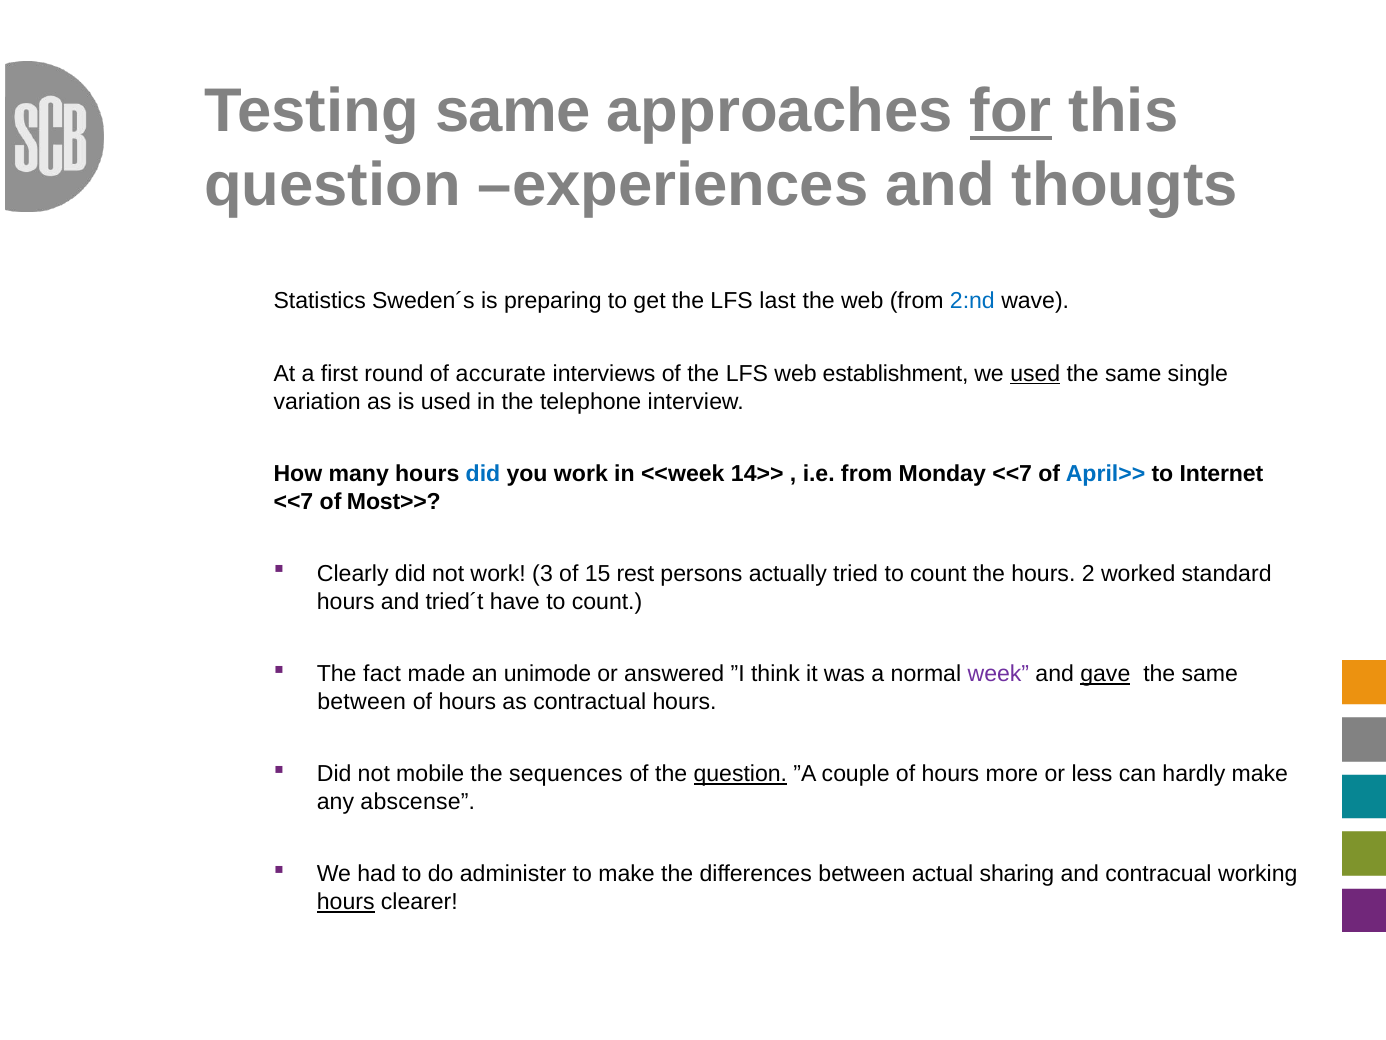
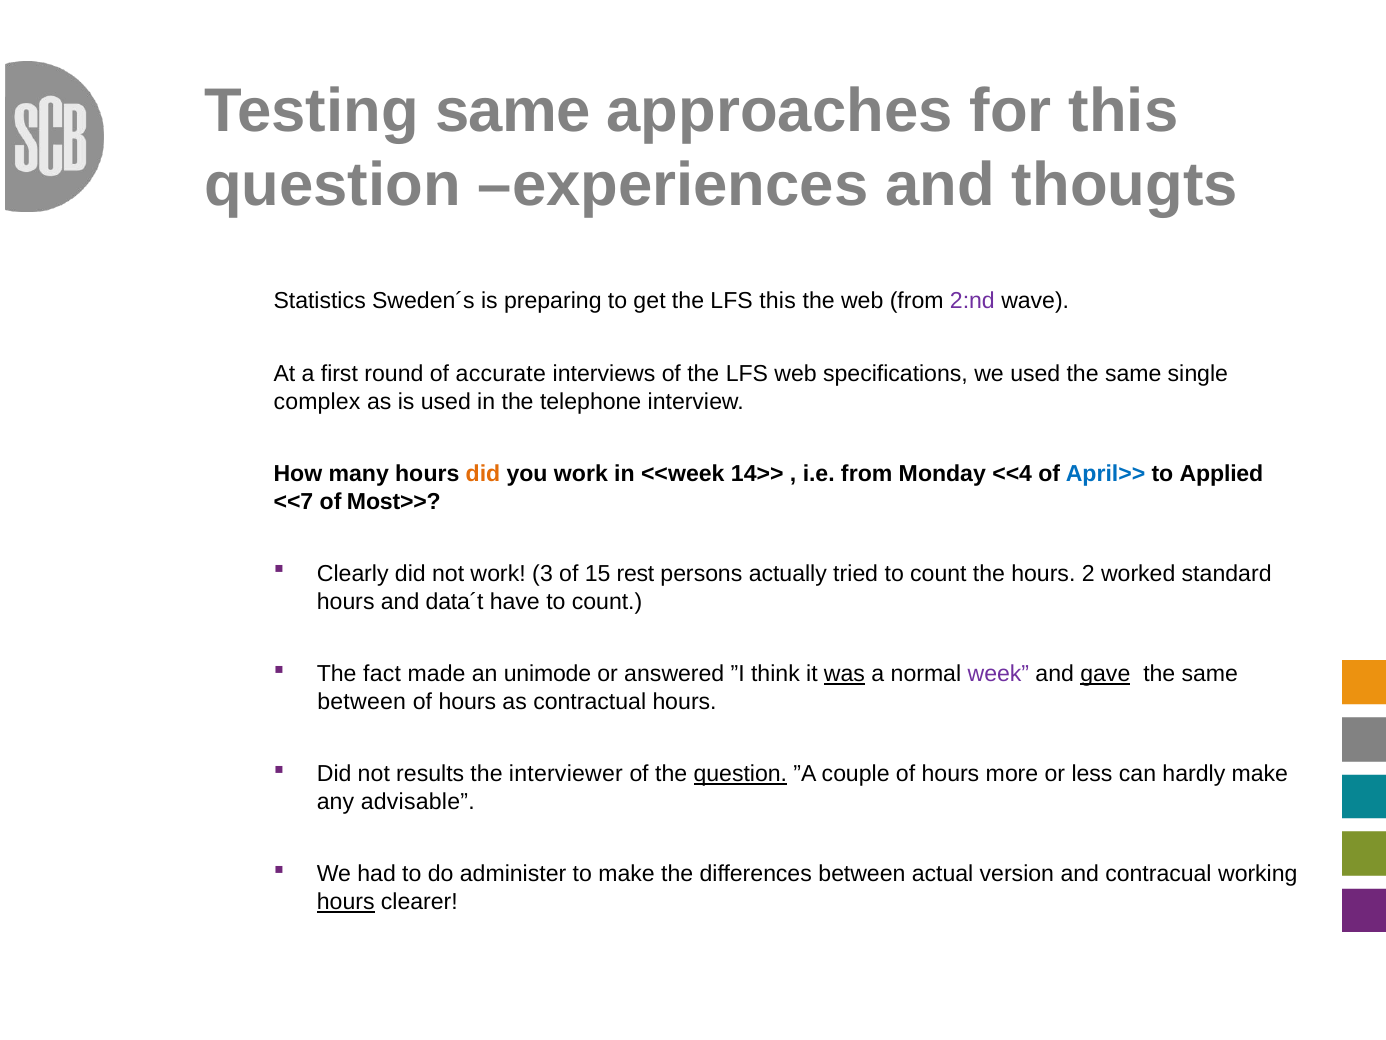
for underline: present -> none
LFS last: last -> this
2:nd colour: blue -> purple
establishment: establishment -> specifications
used at (1035, 373) underline: present -> none
variation: variation -> complex
did at (483, 474) colour: blue -> orange
Monday <<7: <<7 -> <<4
Internet: Internet -> Applied
tried´t: tried´t -> data´t
was underline: none -> present
mobile: mobile -> results
sequences: sequences -> interviewer
abscense: abscense -> advisable
sharing: sharing -> version
